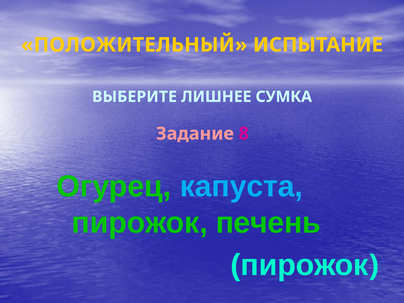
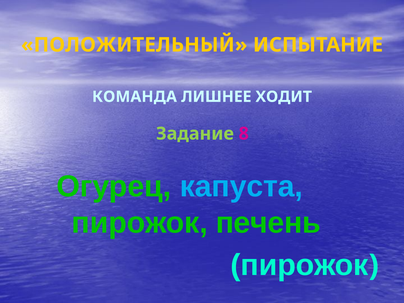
ВЫБЕРИТЕ: ВЫБЕРИТЕ -> КОМАНДА
СУМКА: СУМКА -> ХОДИТ
Задание colour: pink -> light green
